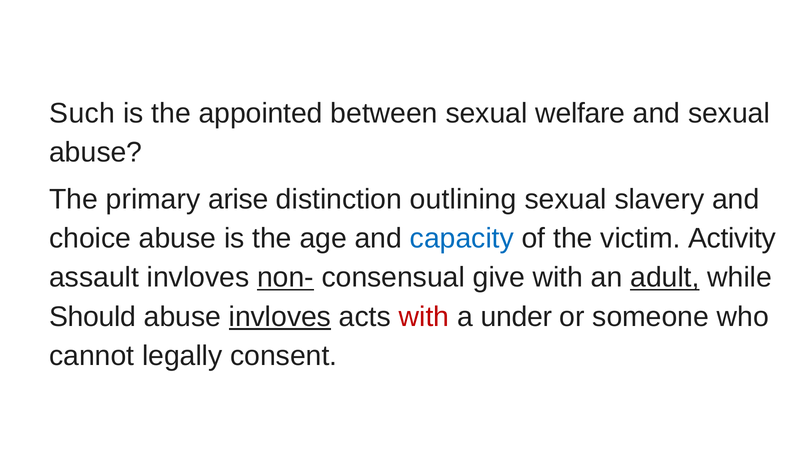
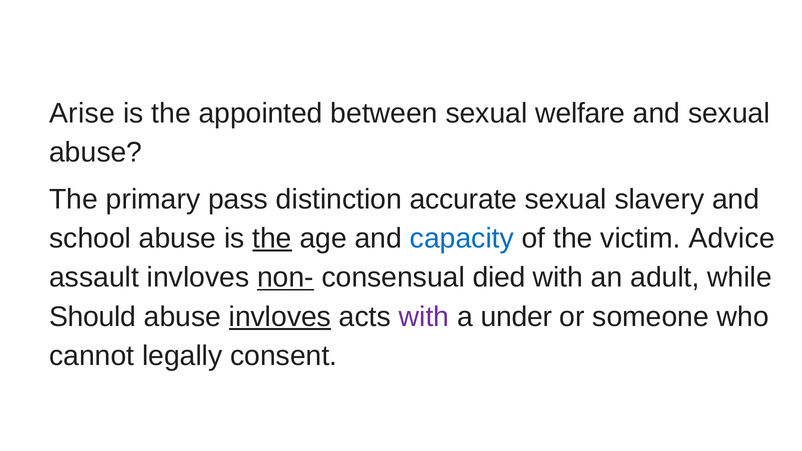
Such: Such -> Arise
arise: arise -> pass
outlining: outlining -> accurate
choice: choice -> school
the at (272, 238) underline: none -> present
Activity: Activity -> Advice
give: give -> died
adult underline: present -> none
with at (424, 317) colour: red -> purple
